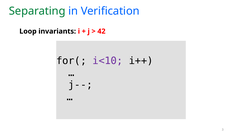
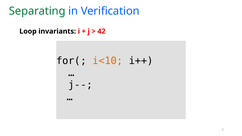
i<10 colour: purple -> orange
